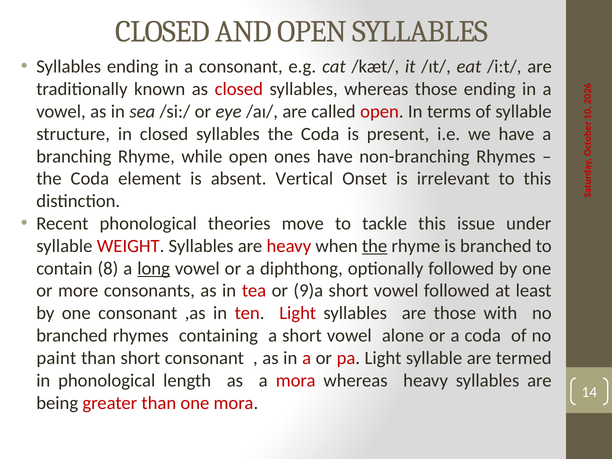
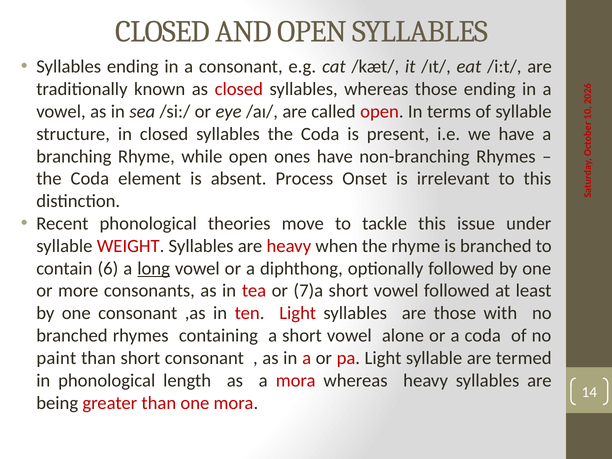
Vertical: Vertical -> Process
the at (375, 246) underline: present -> none
contain 8: 8 -> 6
9)a: 9)a -> 7)a
